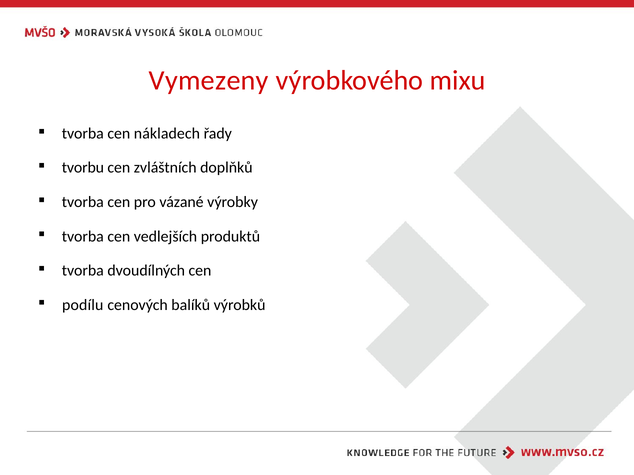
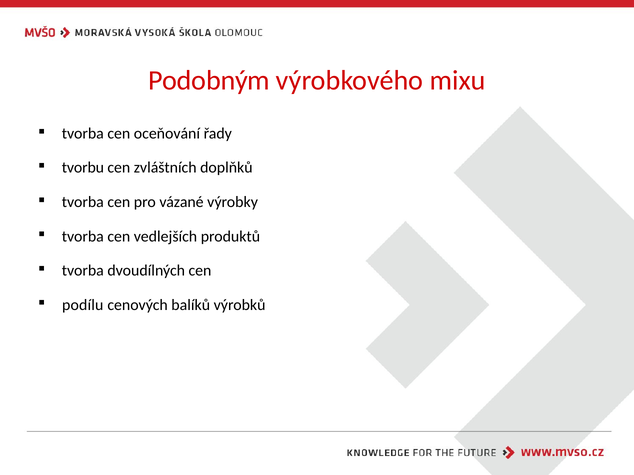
Vymezeny: Vymezeny -> Podobným
nákladech: nákladech -> oceňování
